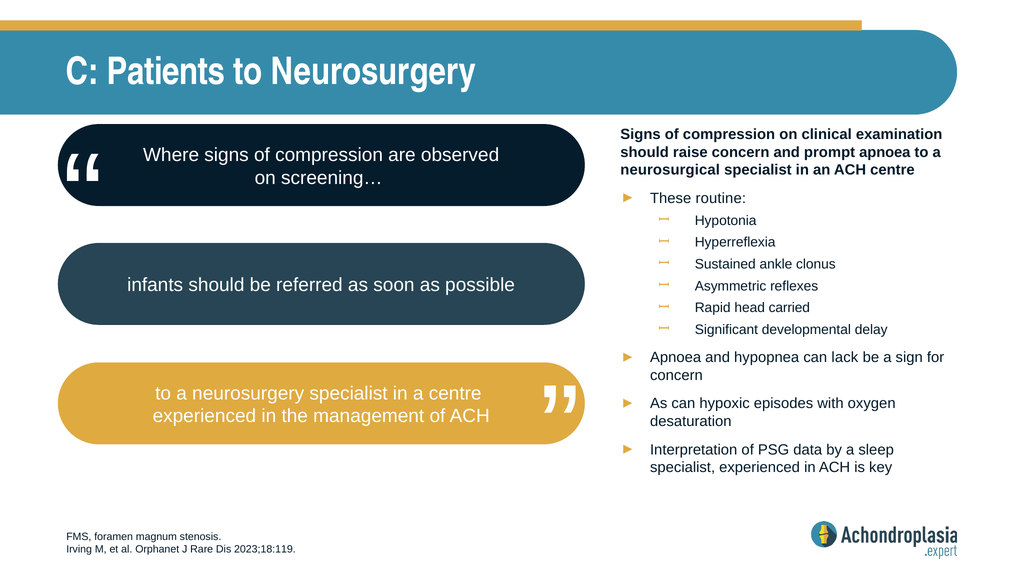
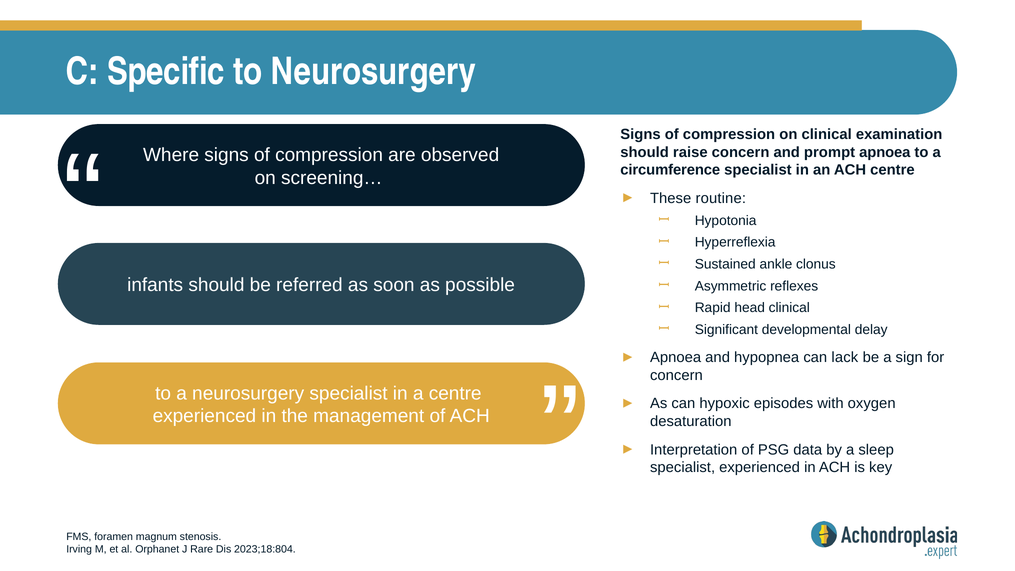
Patients: Patients -> Specific
neurosurgical: neurosurgical -> circumference
head carried: carried -> clinical
2023;18:119: 2023;18:119 -> 2023;18:804
